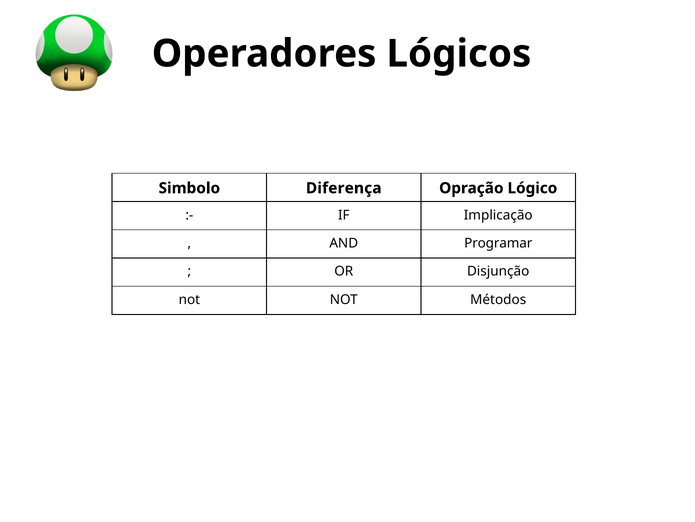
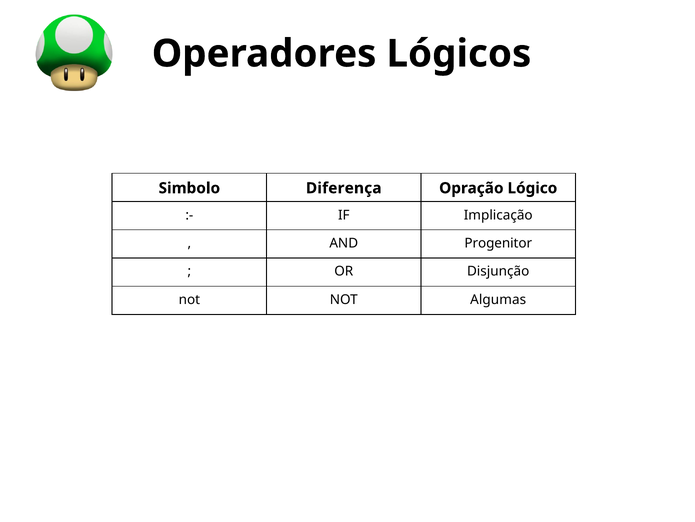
Programar: Programar -> Progenitor
Métodos: Métodos -> Algumas
